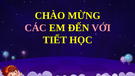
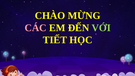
VỚI colour: pink -> light green
